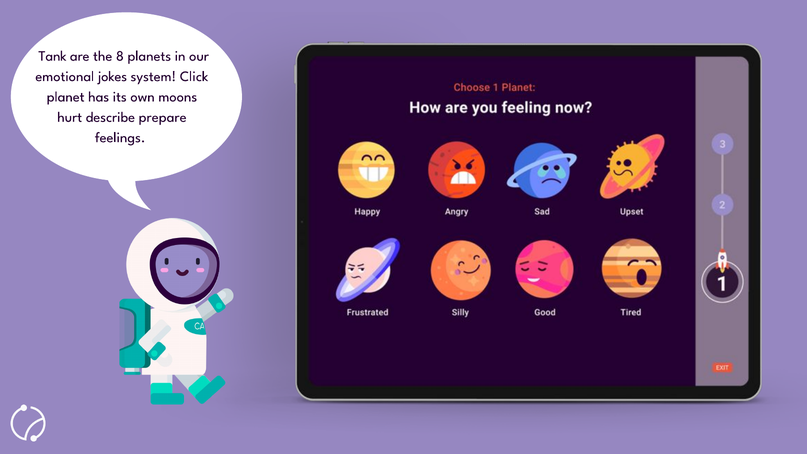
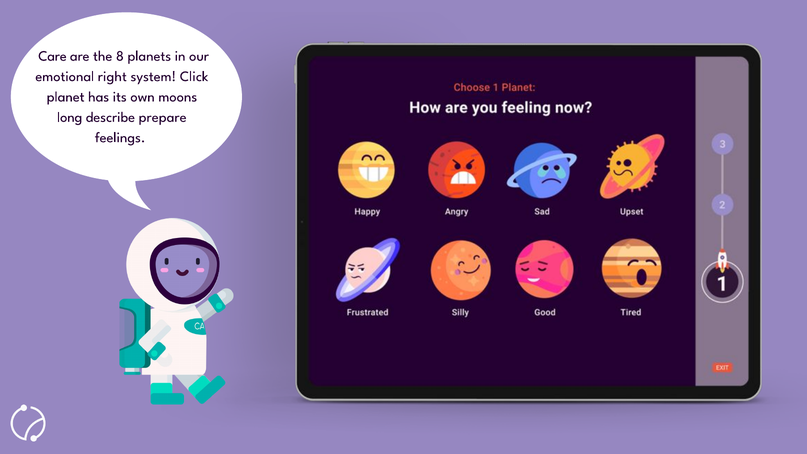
Tank: Tank -> Care
jokes: jokes -> right
hurt: hurt -> long
